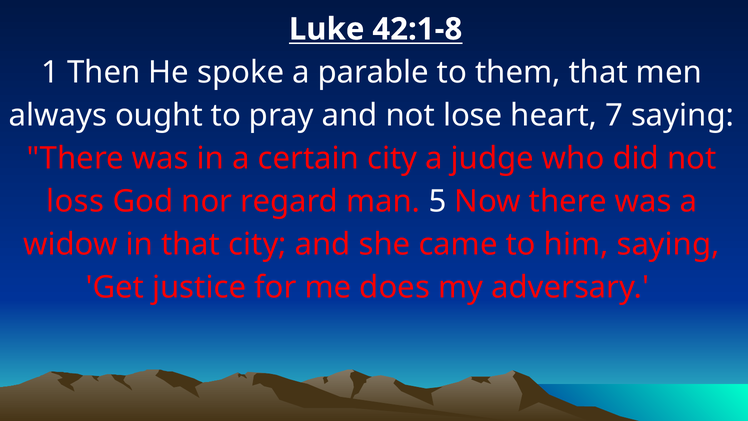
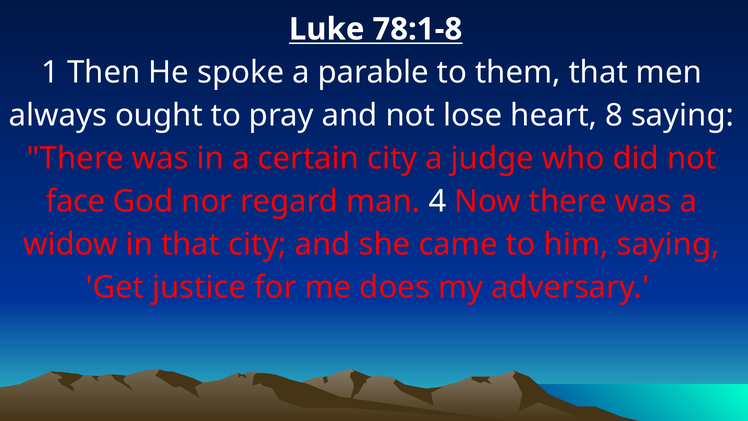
42:1-8: 42:1-8 -> 78:1-8
7: 7 -> 8
loss: loss -> face
5: 5 -> 4
